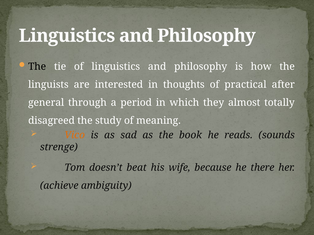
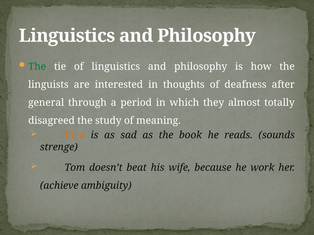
The at (37, 67) colour: black -> green
practical: practical -> deafness
there: there -> work
